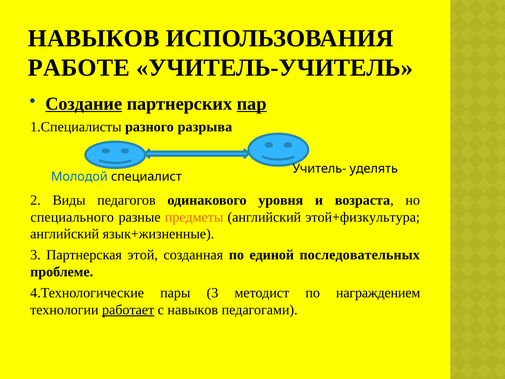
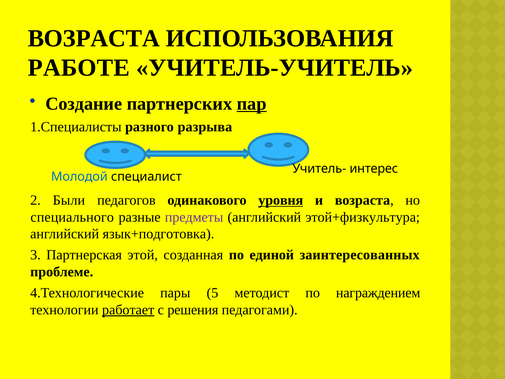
НАВЫКОВ at (94, 38): НАВЫКОВ -> ВОЗРАСТА
Создание underline: present -> none
уделять: уделять -> интерес
Виды: Виды -> Были
уровня underline: none -> present
предметы colour: orange -> purple
язык+жизненные: язык+жизненные -> язык+подготовка
последовательных: последовательных -> заинтересованных
пары 3: 3 -> 5
с навыков: навыков -> решения
